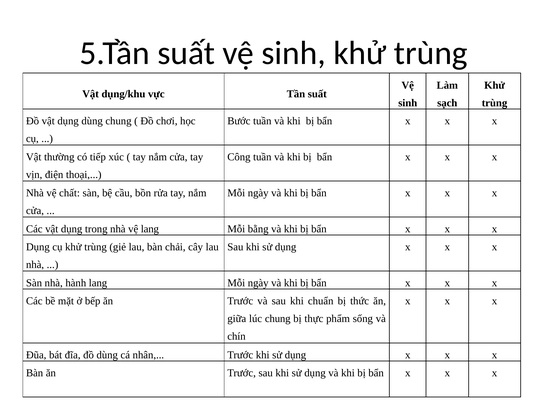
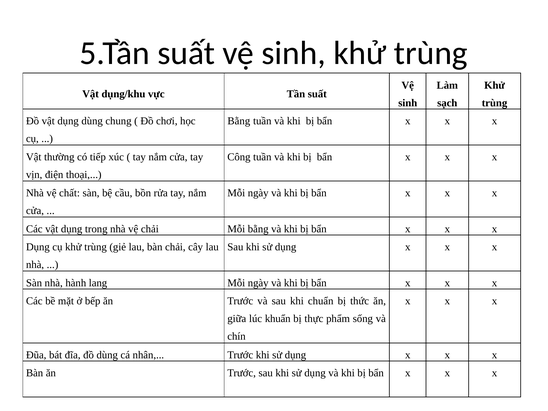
Bước at (239, 121): Bước -> Bằng
vệ lang: lang -> chải
lúc chung: chung -> khuẩn
